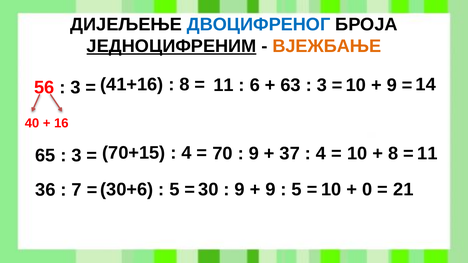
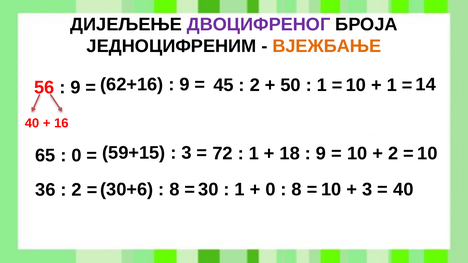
ДВОЦИФРЕНОГ colour: blue -> purple
ЈЕДНОЦИФРЕНИМ underline: present -> none
41+16: 41+16 -> 62+16
8 at (185, 85): 8 -> 9
11 at (224, 85): 11 -> 45
6 at (255, 85): 6 -> 2
63: 63 -> 50
3 at (322, 85): 3 -> 1
9 at (392, 85): 9 -> 1
3 at (76, 88): 3 -> 9
8 at (393, 154): 8 -> 2
3 at (77, 155): 3 -> 0
70+15: 70+15 -> 59+15
4 at (186, 153): 4 -> 3
70: 70 -> 72
9 at (254, 154): 9 -> 1
37: 37 -> 18
4 at (321, 154): 4 -> 9
11 at (427, 154): 11 -> 10
7 at (77, 190): 7 -> 2
5 at (174, 190): 5 -> 8
9 at (240, 190): 9 -> 1
9 at (270, 190): 9 -> 0
5 at (297, 190): 5 -> 8
0 at (367, 190): 0 -> 3
21 at (403, 190): 21 -> 40
